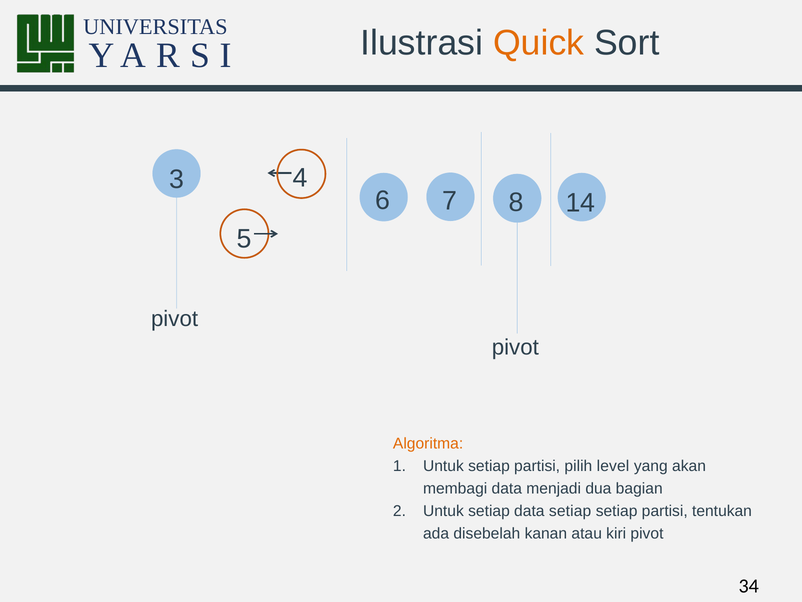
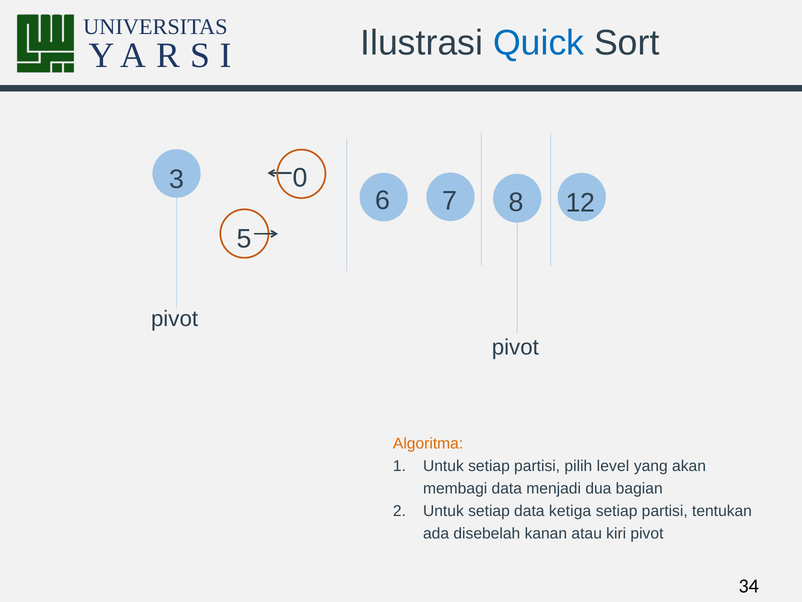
Quick colour: orange -> blue
4: 4 -> 0
14: 14 -> 12
data setiap: setiap -> ketiga
